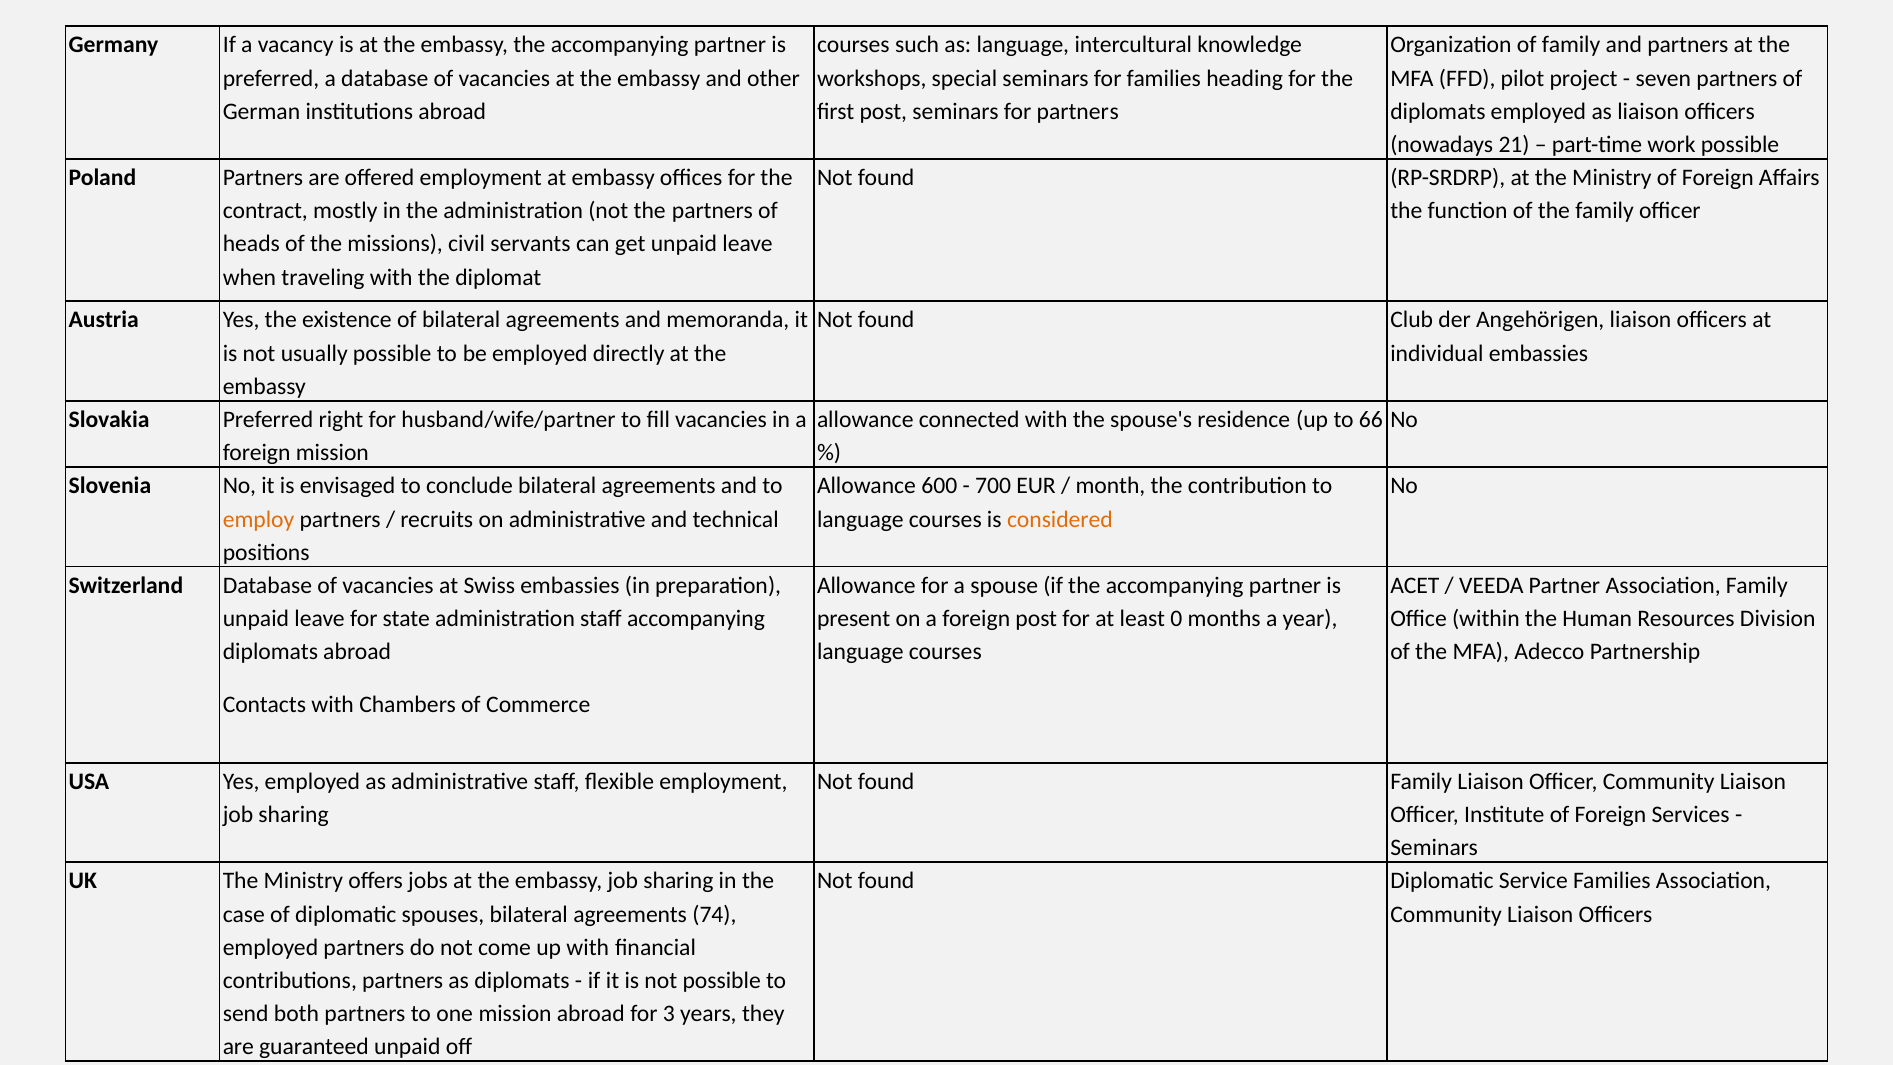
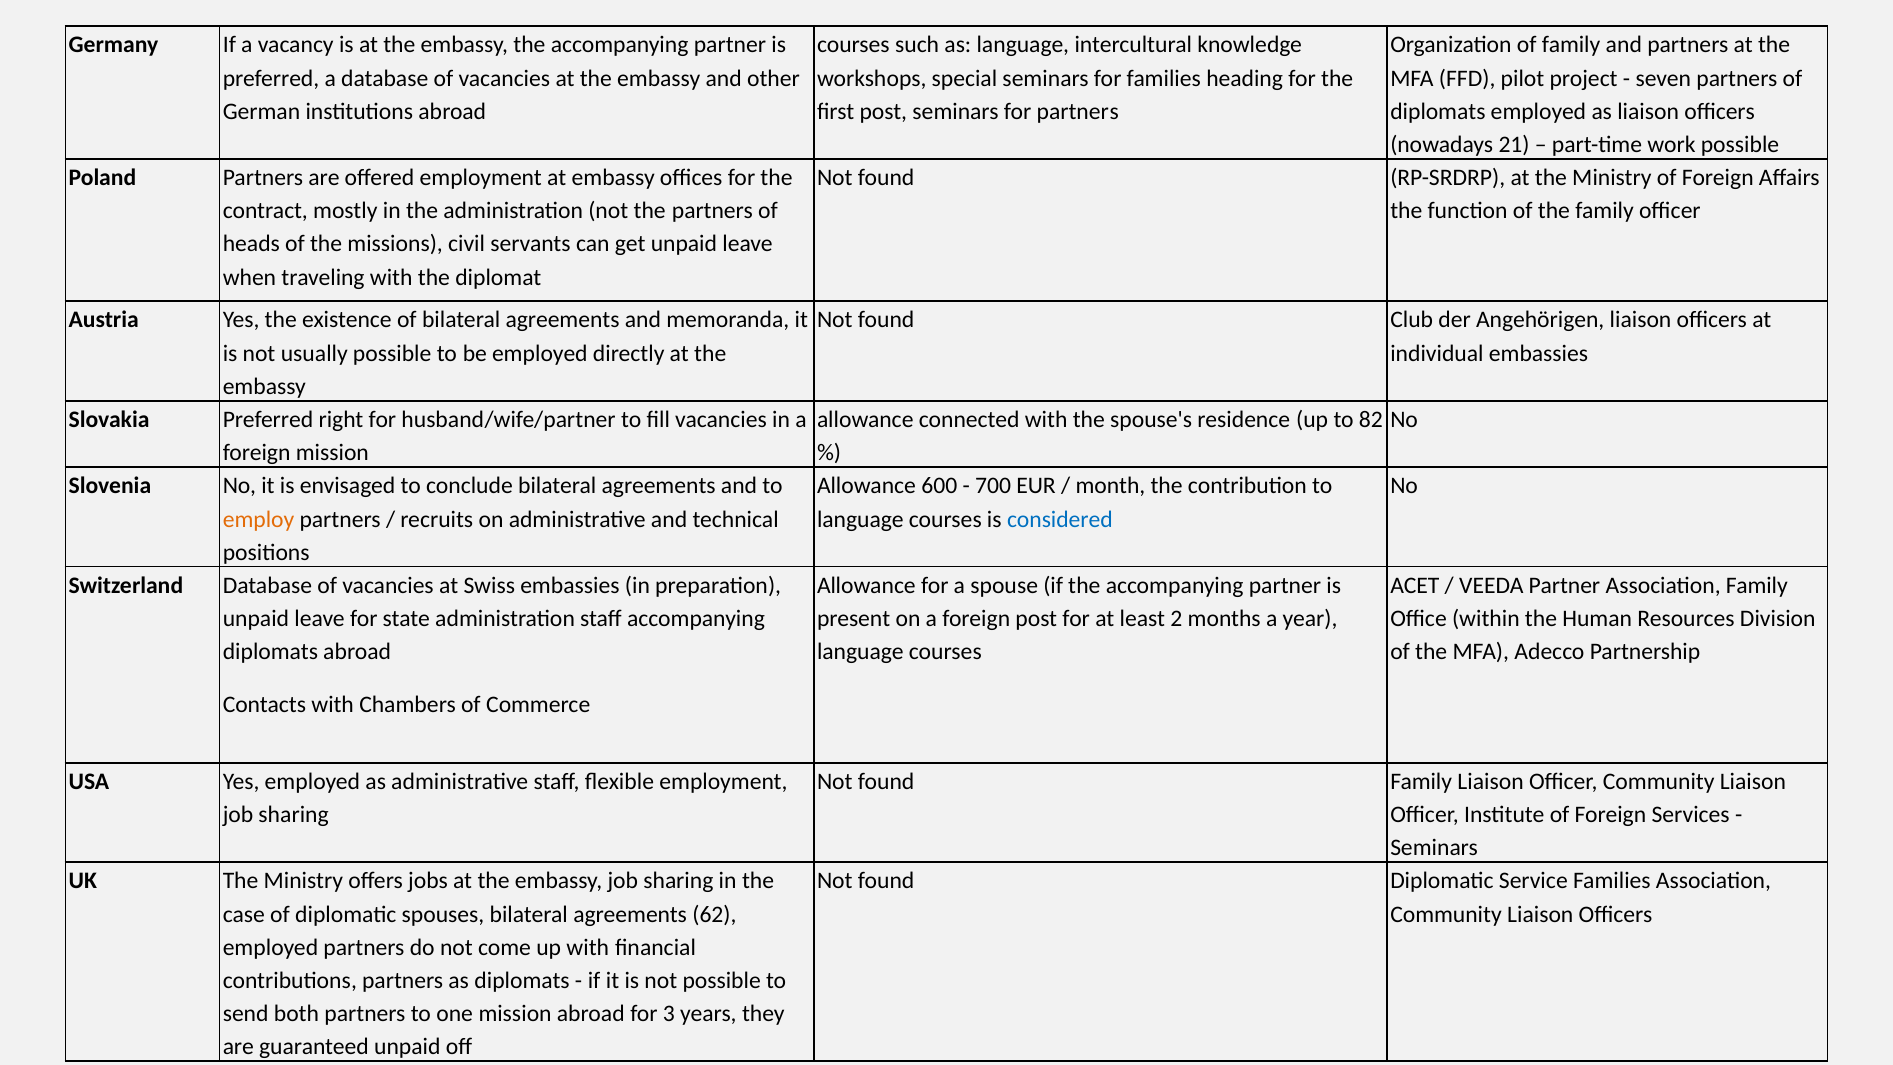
66: 66 -> 82
considered colour: orange -> blue
0: 0 -> 2
74: 74 -> 62
